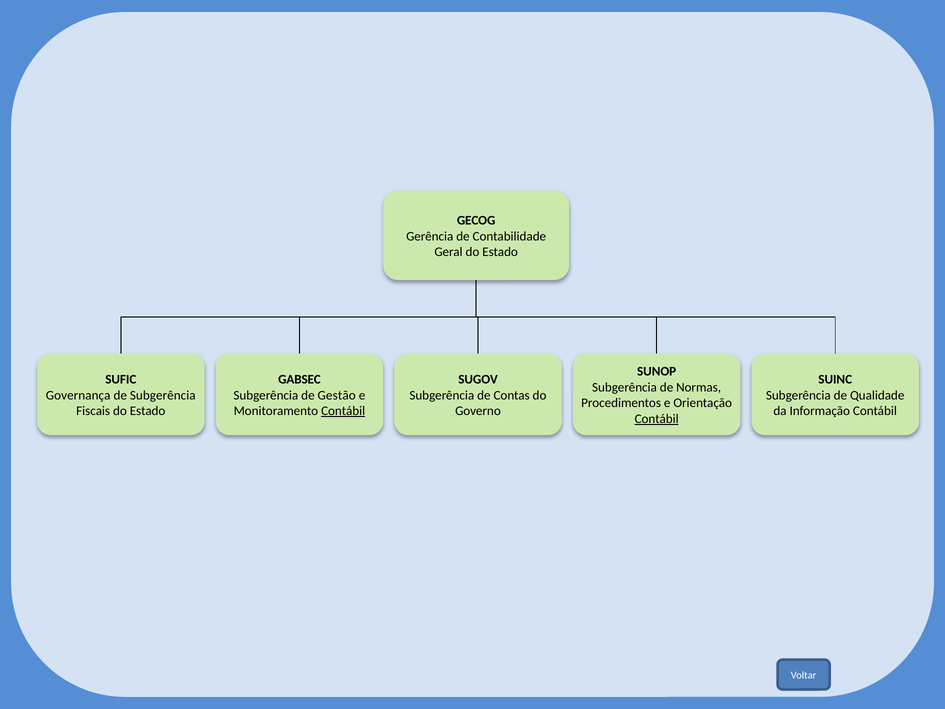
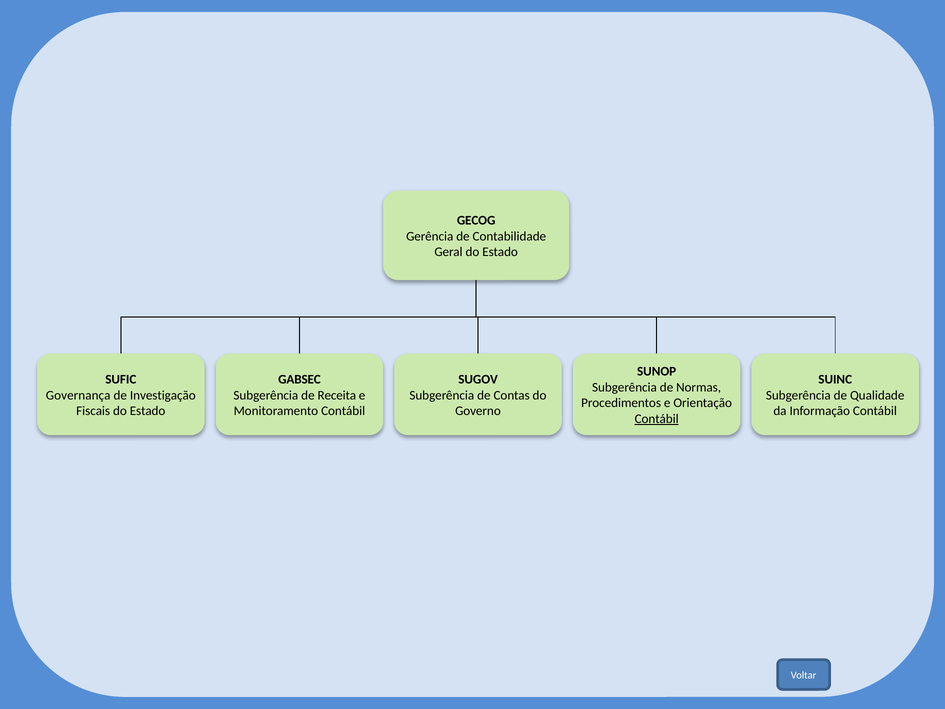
de Subgerência: Subgerência -> Investigação
Gestão: Gestão -> Receita
Contábil at (343, 411) underline: present -> none
